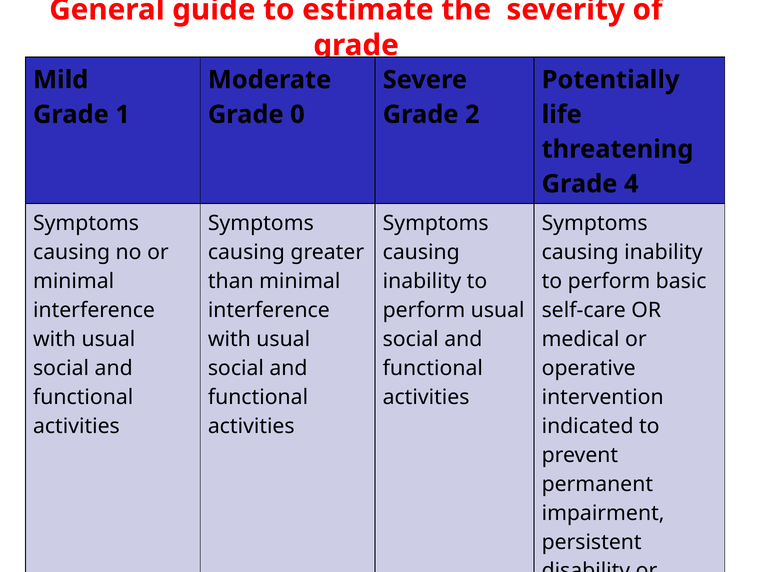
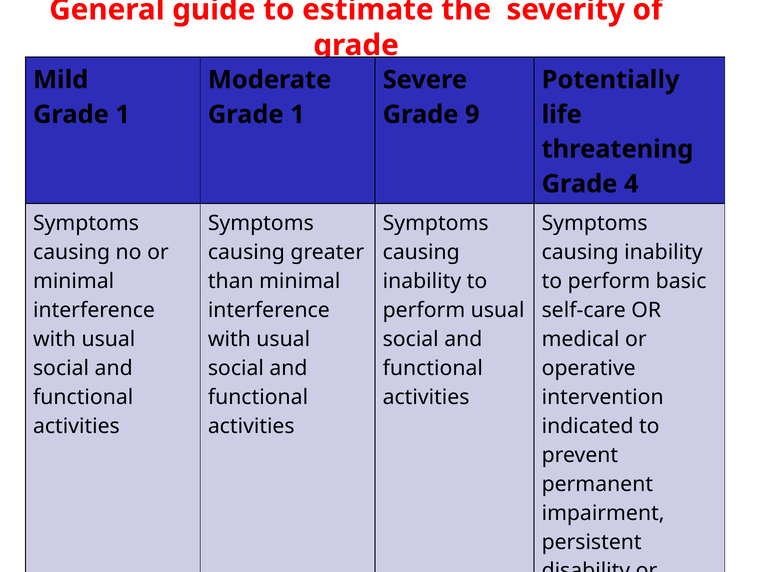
0 at (297, 115): 0 -> 1
2: 2 -> 9
